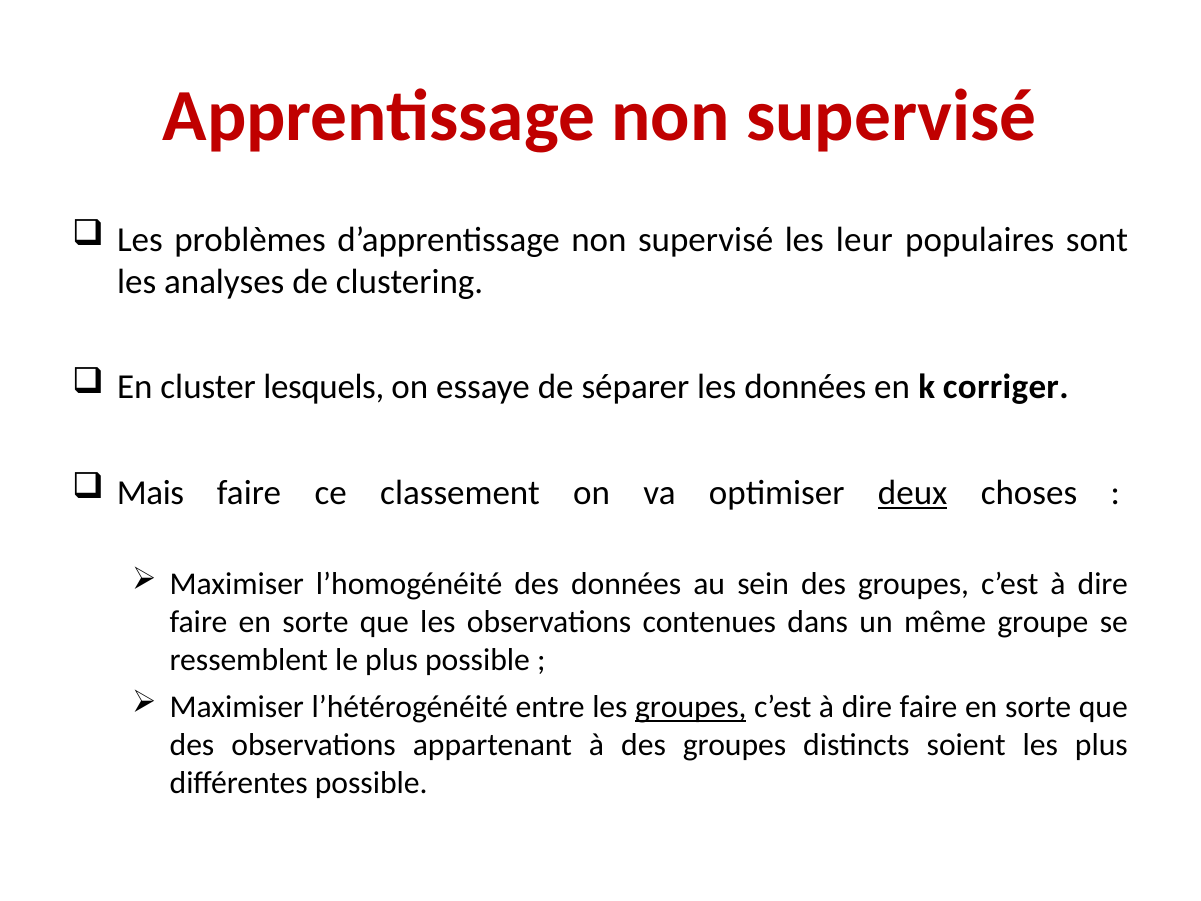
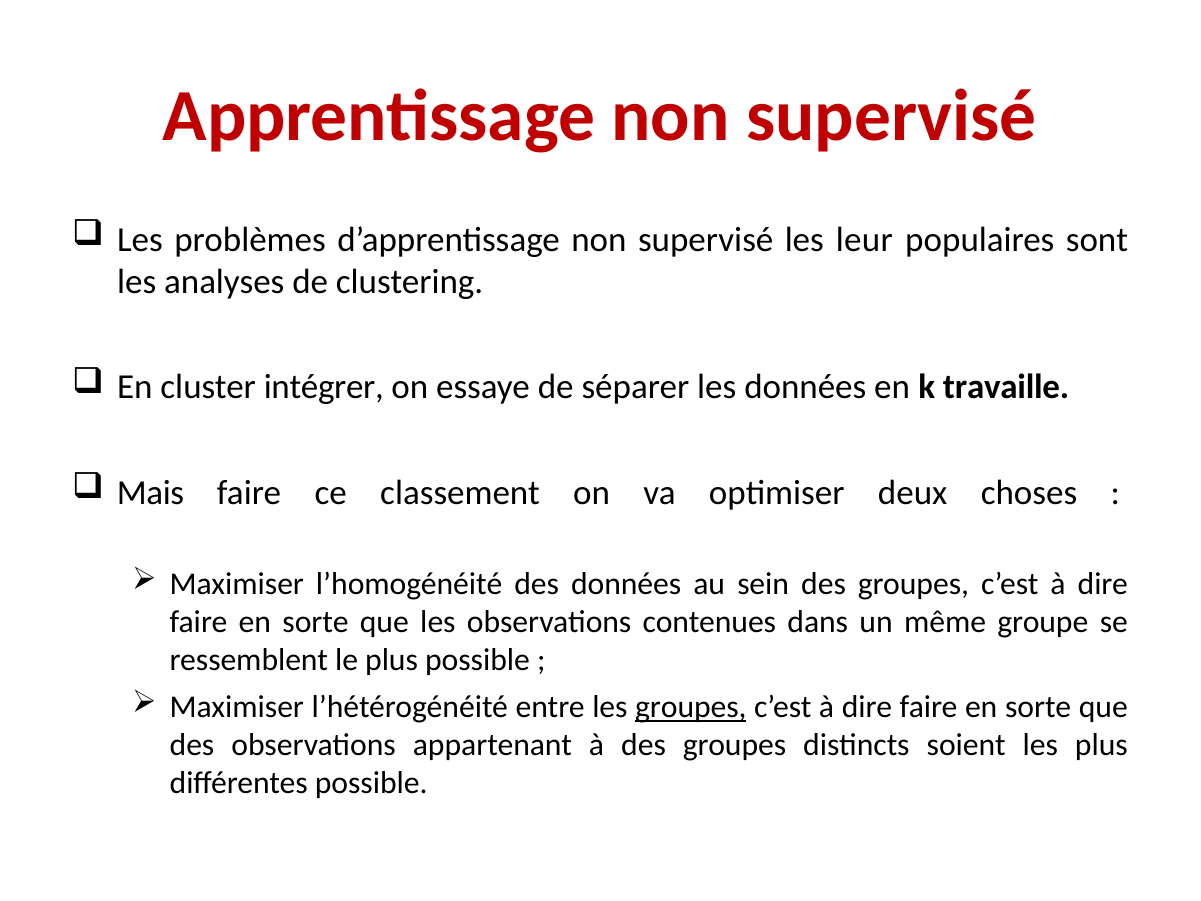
lesquels: lesquels -> intégrer
corriger: corriger -> travaille
deux underline: present -> none
